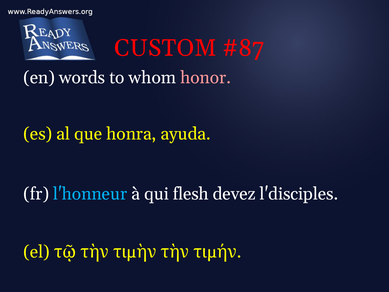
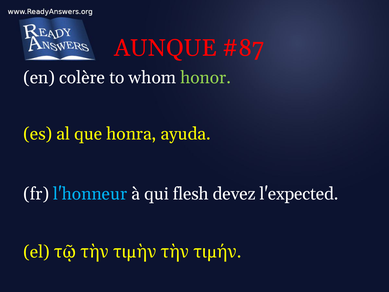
CUSTOM: CUSTOM -> AUNQUE
words: words -> colère
honor colour: pink -> light green
l'disciples: l'disciples -> l'expected
